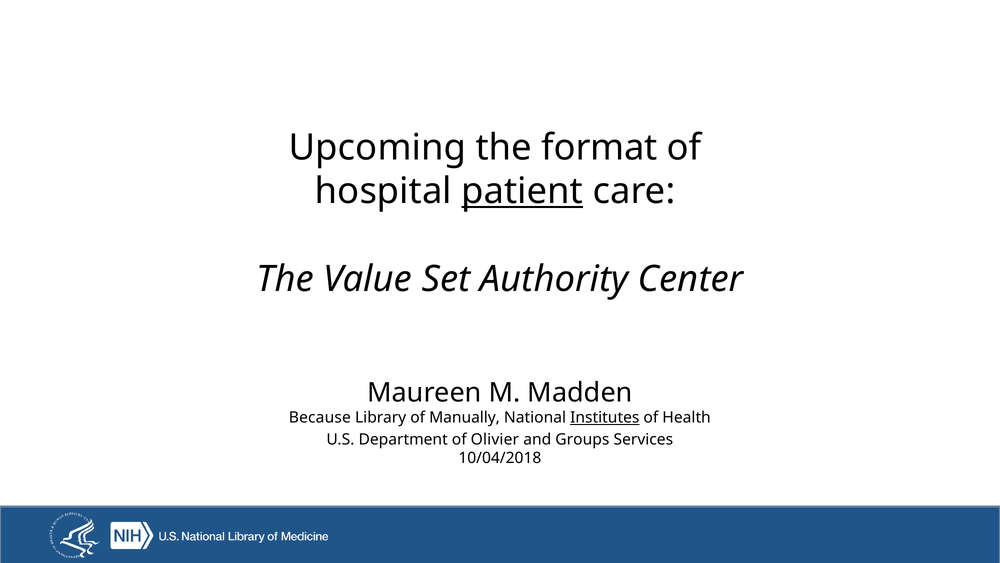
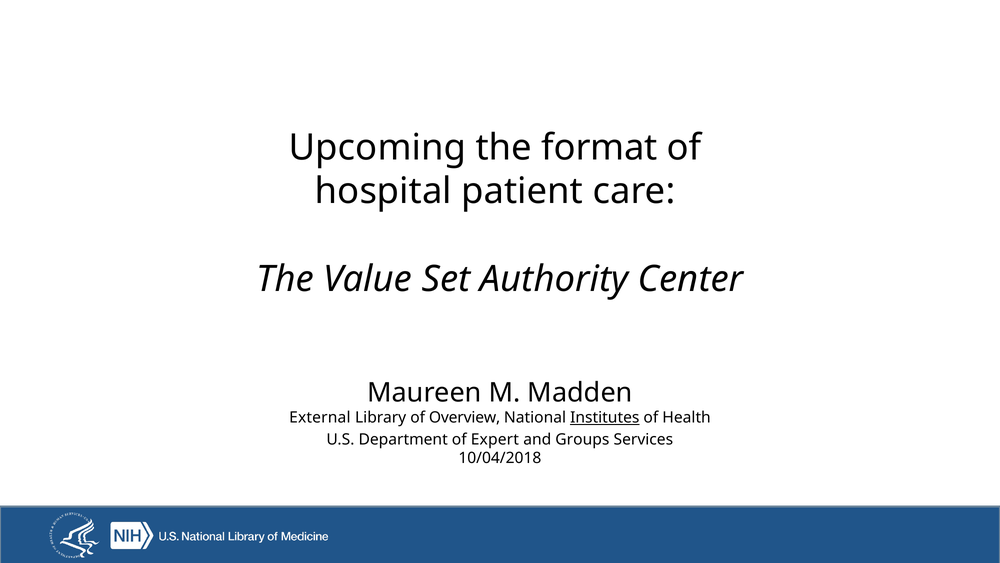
patient underline: present -> none
Because: Because -> External
Manually: Manually -> Overview
Olivier: Olivier -> Expert
